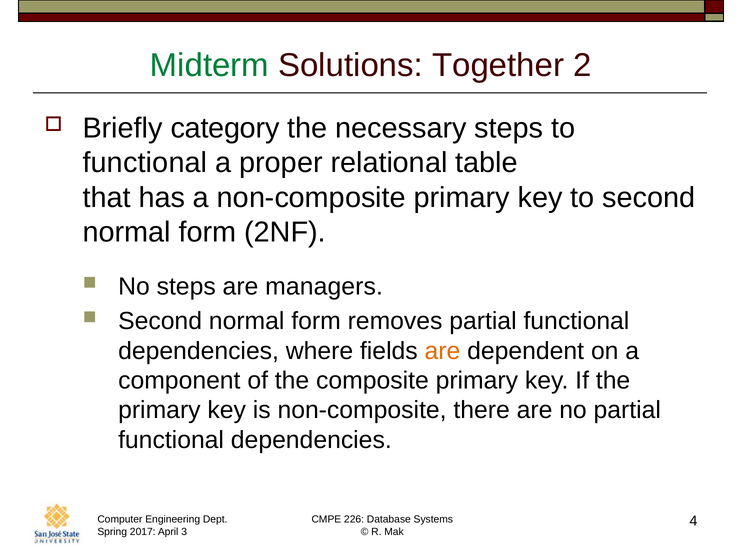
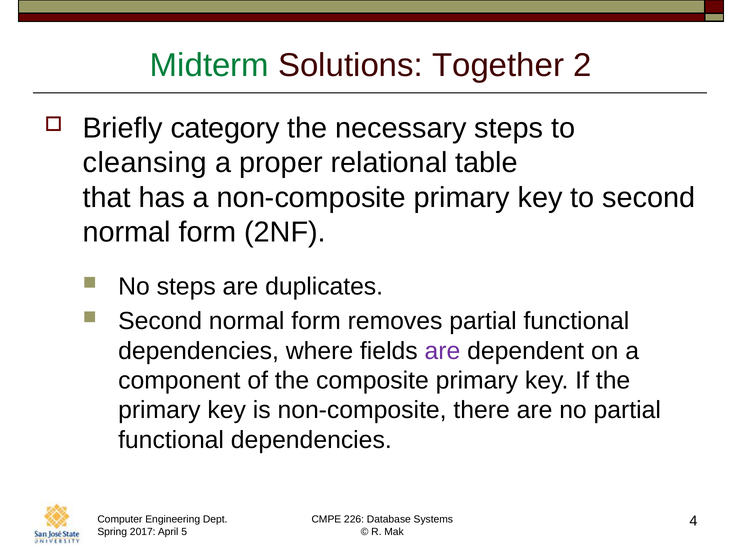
functional at (145, 163): functional -> cleansing
managers: managers -> duplicates
are at (442, 351) colour: orange -> purple
3: 3 -> 5
